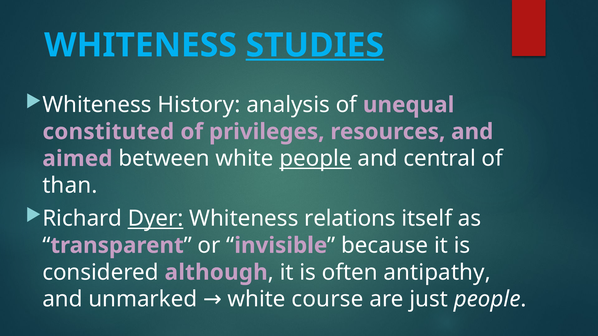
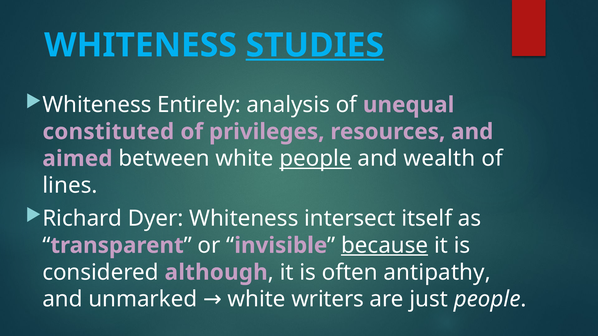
History: History -> Entirely
central: central -> wealth
than: than -> lines
Dyer underline: present -> none
relations: relations -> intersect
because underline: none -> present
course: course -> writers
